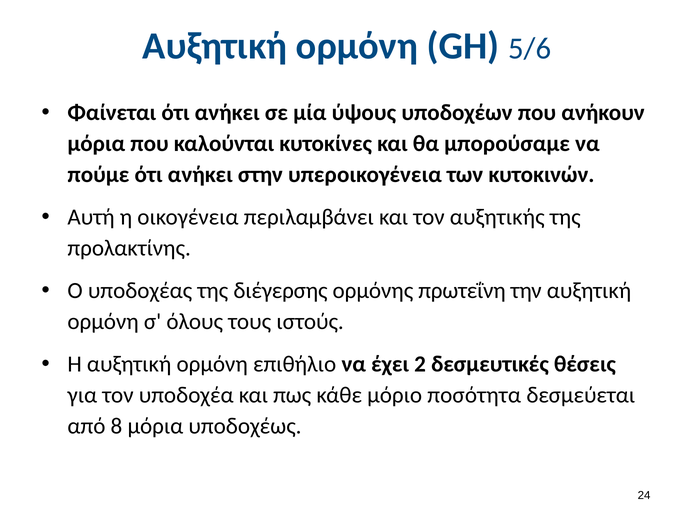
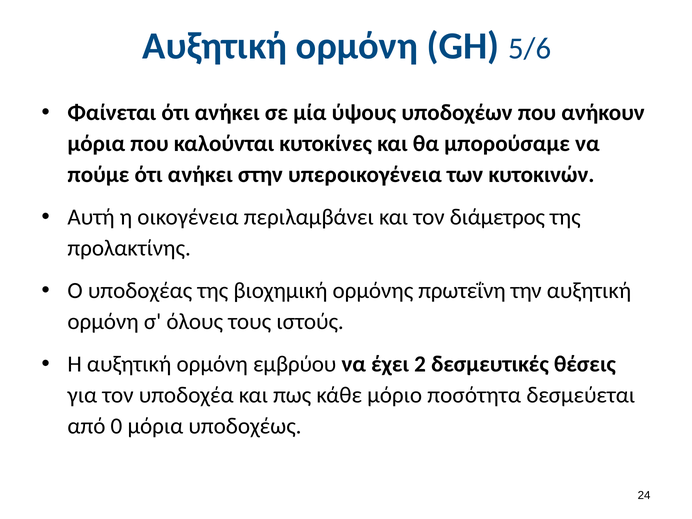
αυξητικής: αυξητικής -> διάμετρος
διέγερσης: διέγερσης -> βιοχημική
επιθήλιο: επιθήλιο -> εμβρύου
8: 8 -> 0
